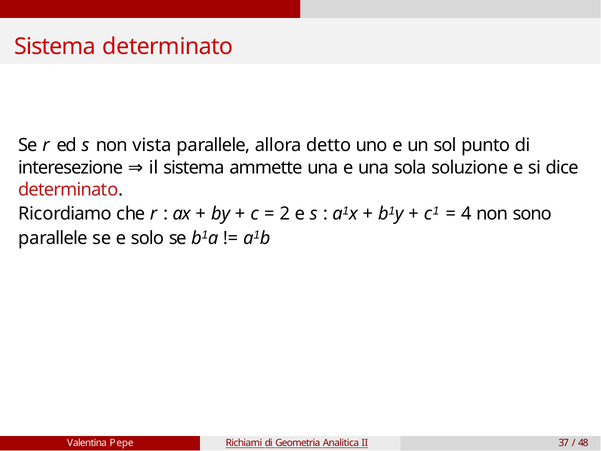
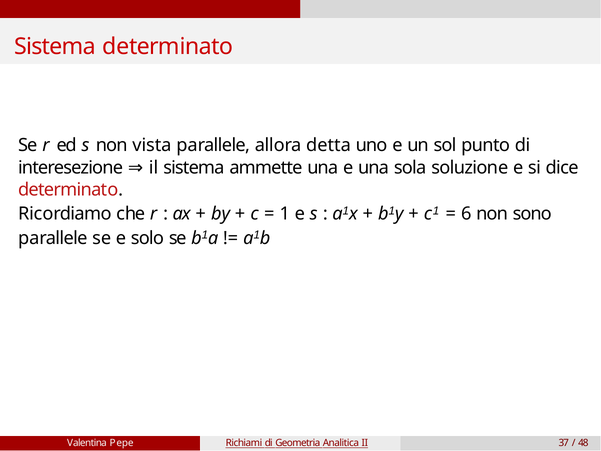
detto: detto -> detta
2 at (285, 214): 2 -> 1
4: 4 -> 6
